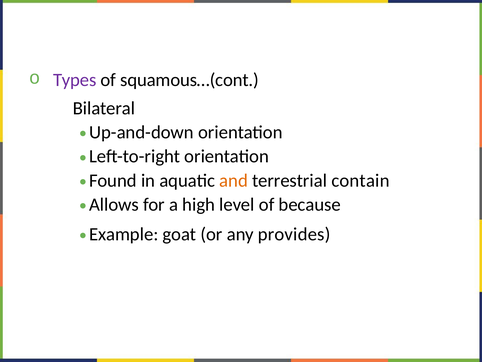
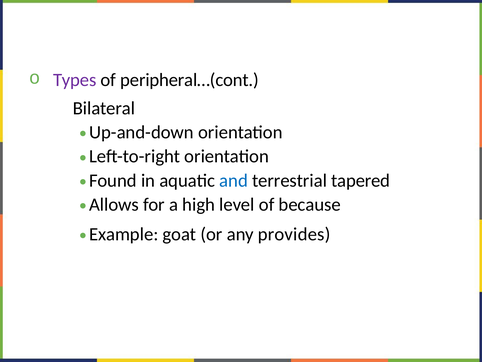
squamous…(cont: squamous…(cont -> peripheral…(cont
and colour: orange -> blue
contain: contain -> tapered
